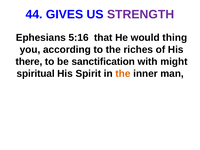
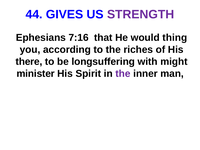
5:16: 5:16 -> 7:16
sanctification: sanctification -> longsuffering
spiritual: spiritual -> minister
the at (123, 74) colour: orange -> purple
